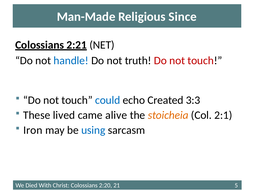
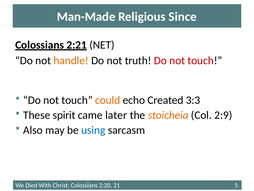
handle colour: blue -> orange
could colour: blue -> orange
lived: lived -> spirit
alive: alive -> later
2:1: 2:1 -> 2:9
Iron: Iron -> Also
